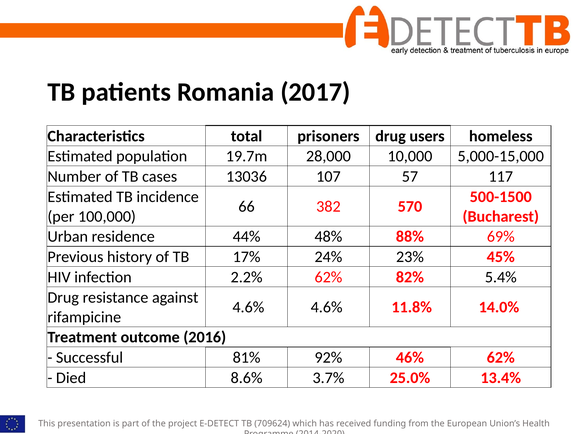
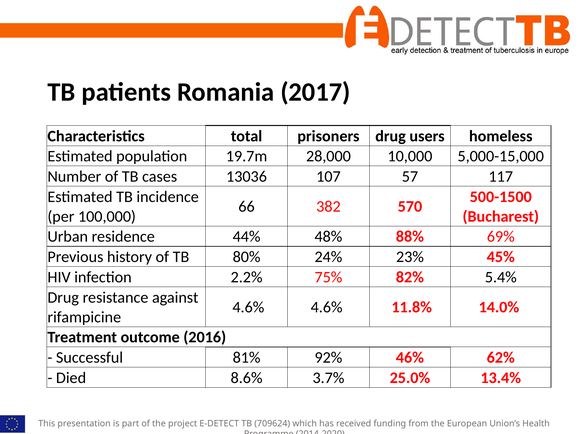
17%: 17% -> 80%
2.2% 62%: 62% -> 75%
